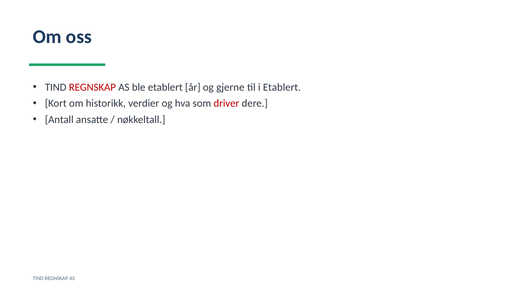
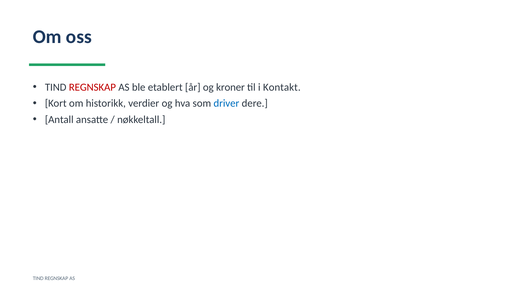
gjerne: gjerne -> kroner
i Etablert: Etablert -> Kontakt
driver colour: red -> blue
